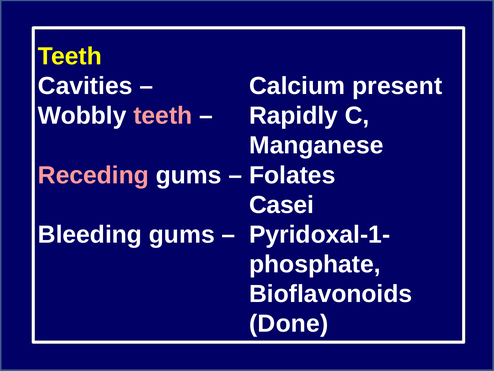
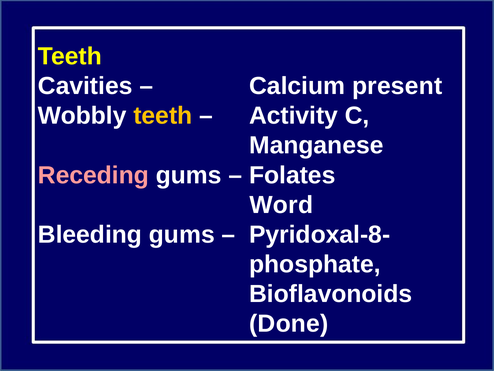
teeth at (163, 116) colour: pink -> yellow
Rapidly: Rapidly -> Activity
Casei: Casei -> Word
Pyridoxal-1-: Pyridoxal-1- -> Pyridoxal-8-
